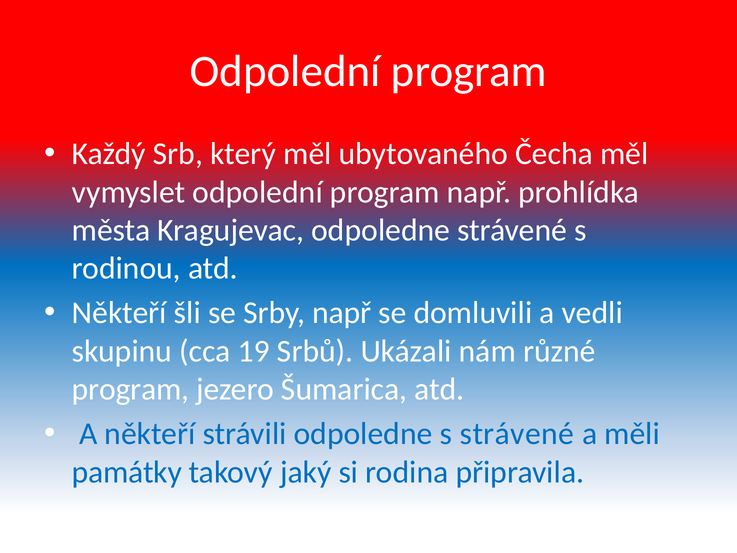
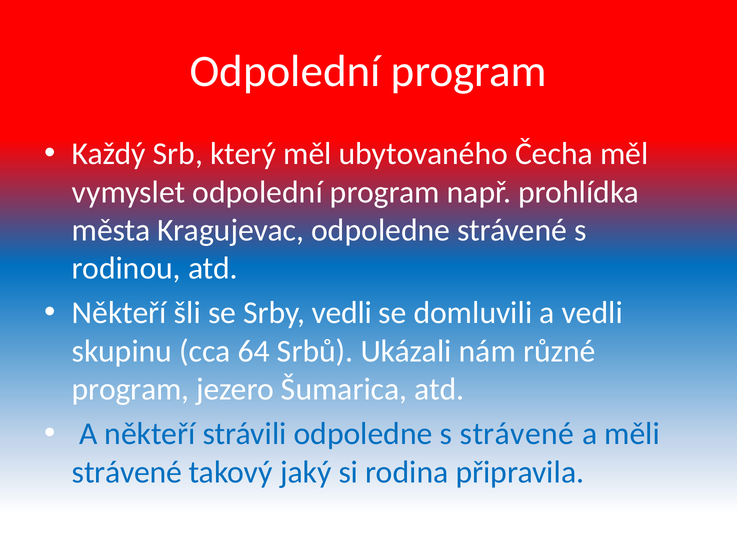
Srby např: např -> vedli
19: 19 -> 64
památky at (127, 472): památky -> strávené
